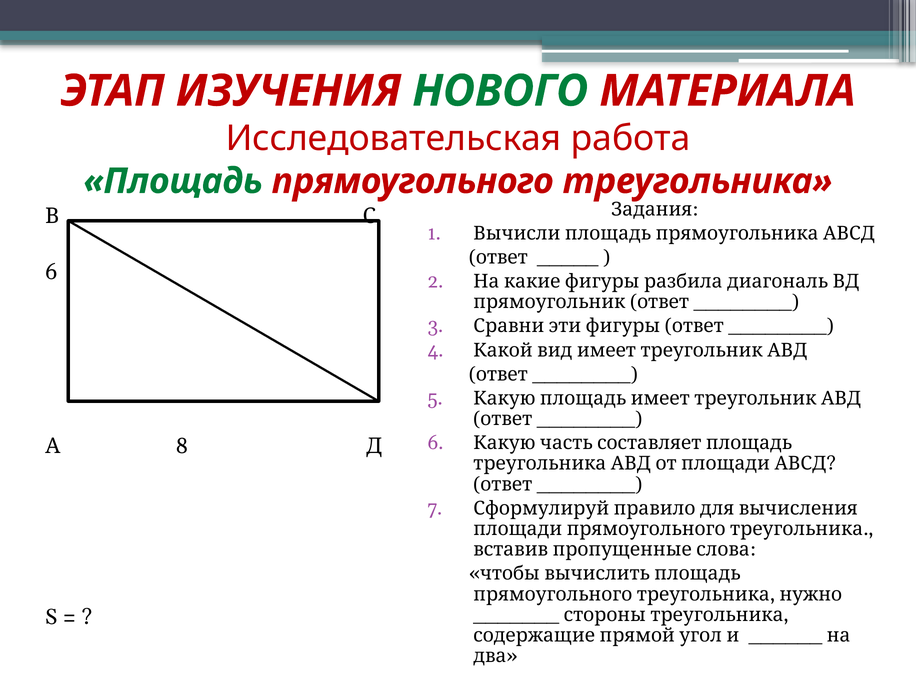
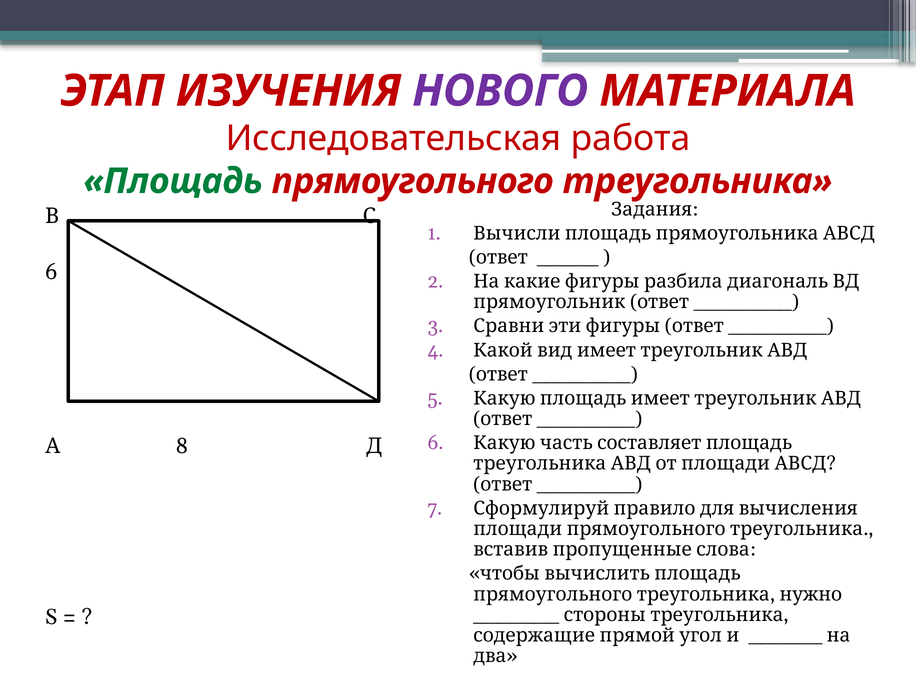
НОВОГО colour: green -> purple
